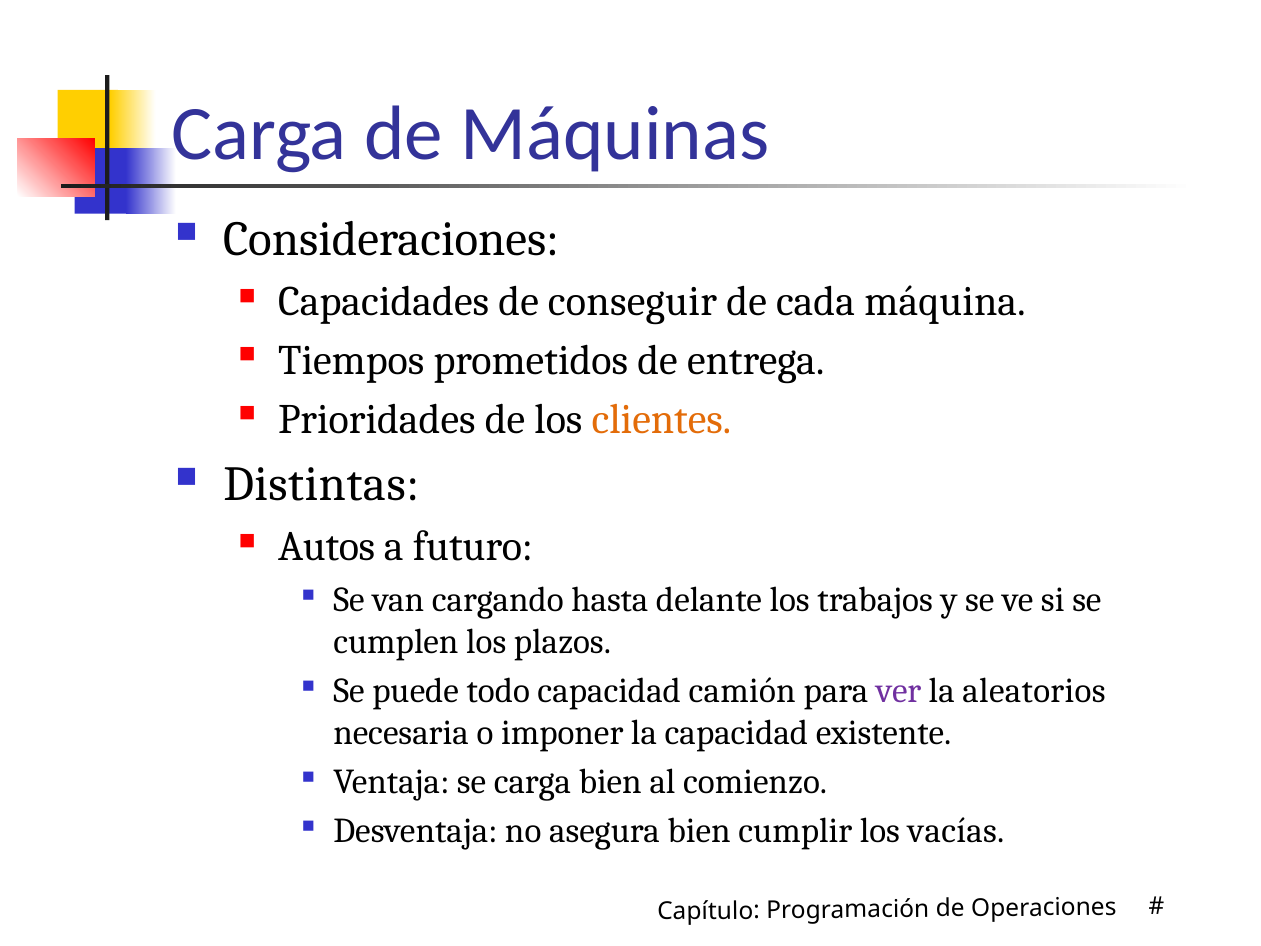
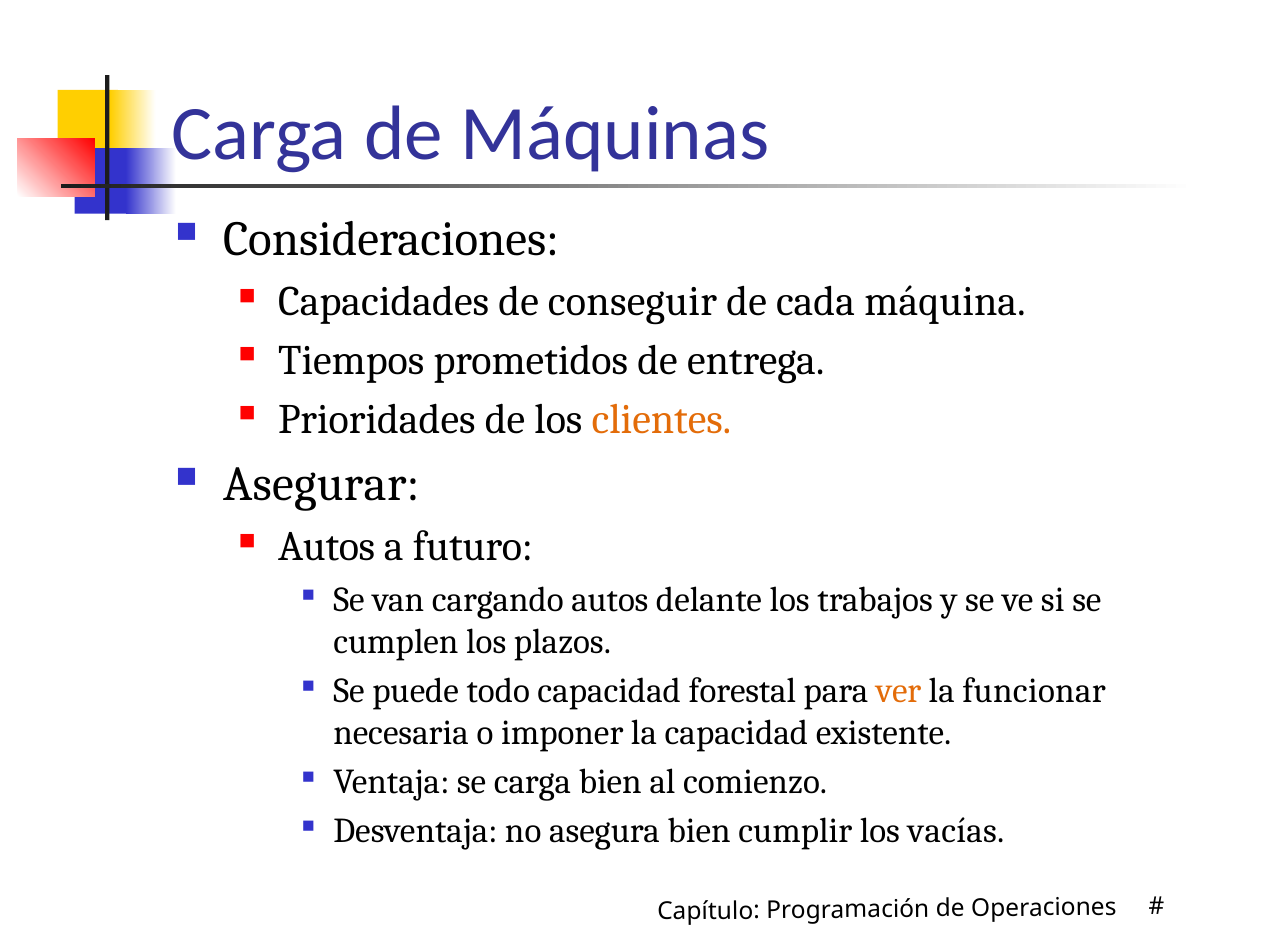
Distintas: Distintas -> Asegurar
cargando hasta: hasta -> autos
camión: camión -> forestal
ver colour: purple -> orange
aleatorios: aleatorios -> funcionar
